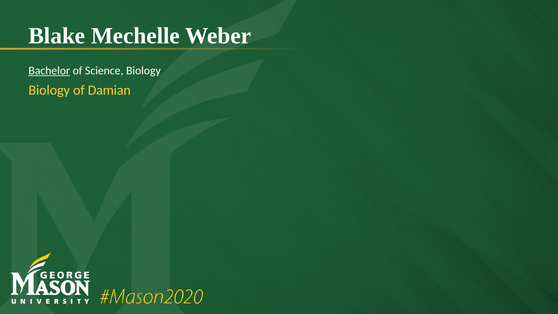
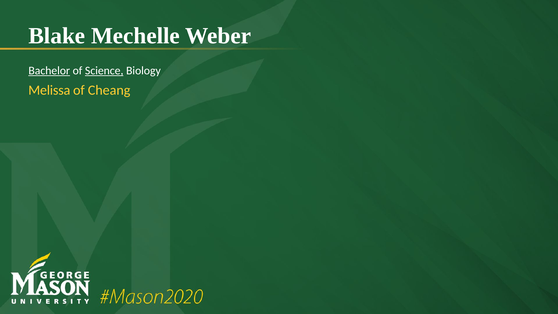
Science underline: none -> present
Biology at (49, 90): Biology -> Melissa
Damian: Damian -> Cheang
